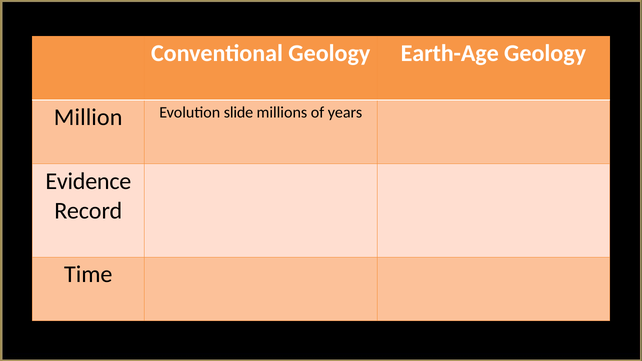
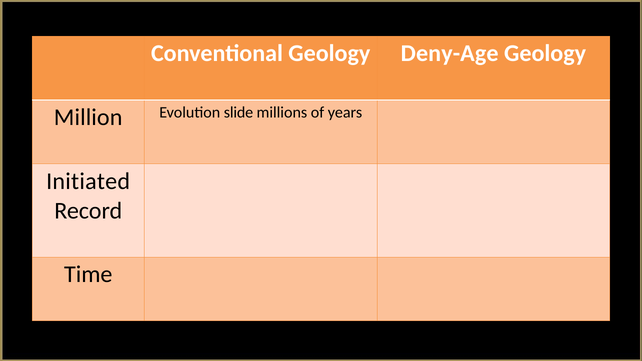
Earth-Age: Earth-Age -> Deny-Age
Evidence: Evidence -> Initiated
